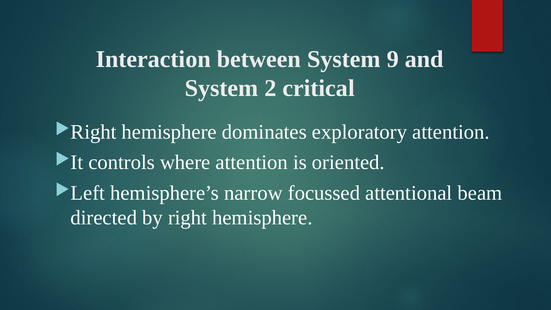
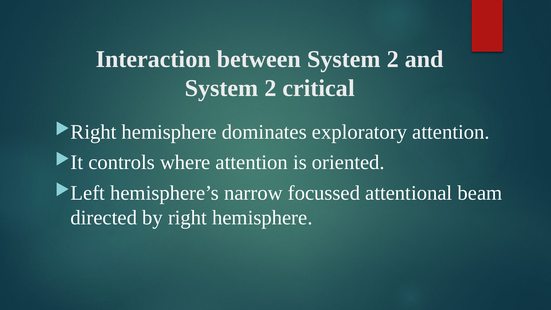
between System 9: 9 -> 2
